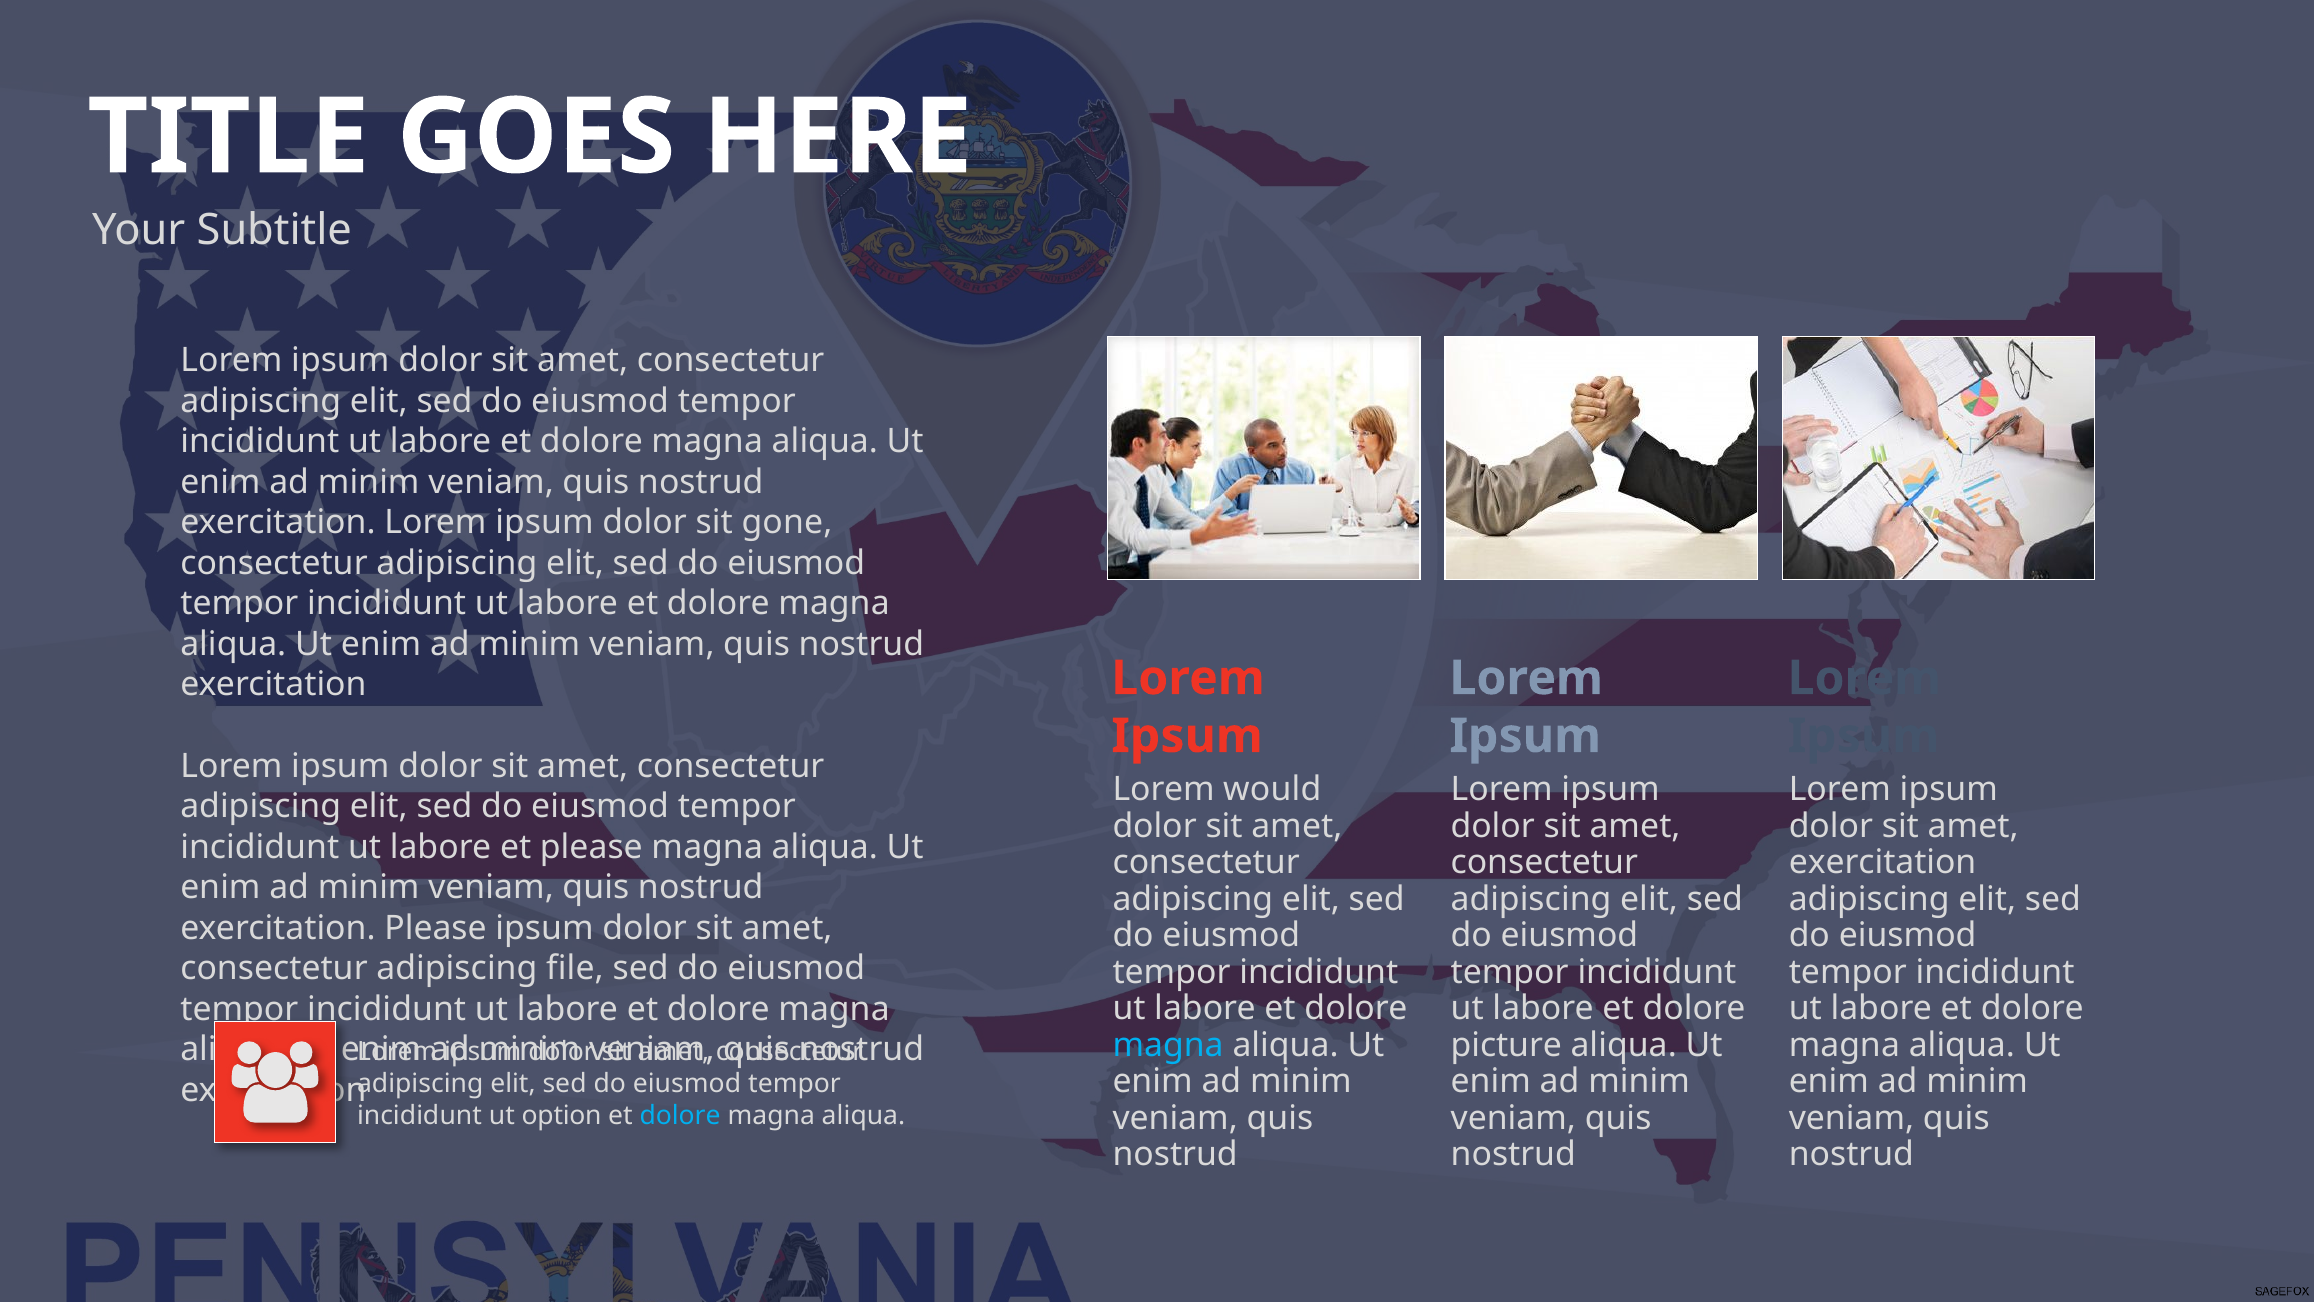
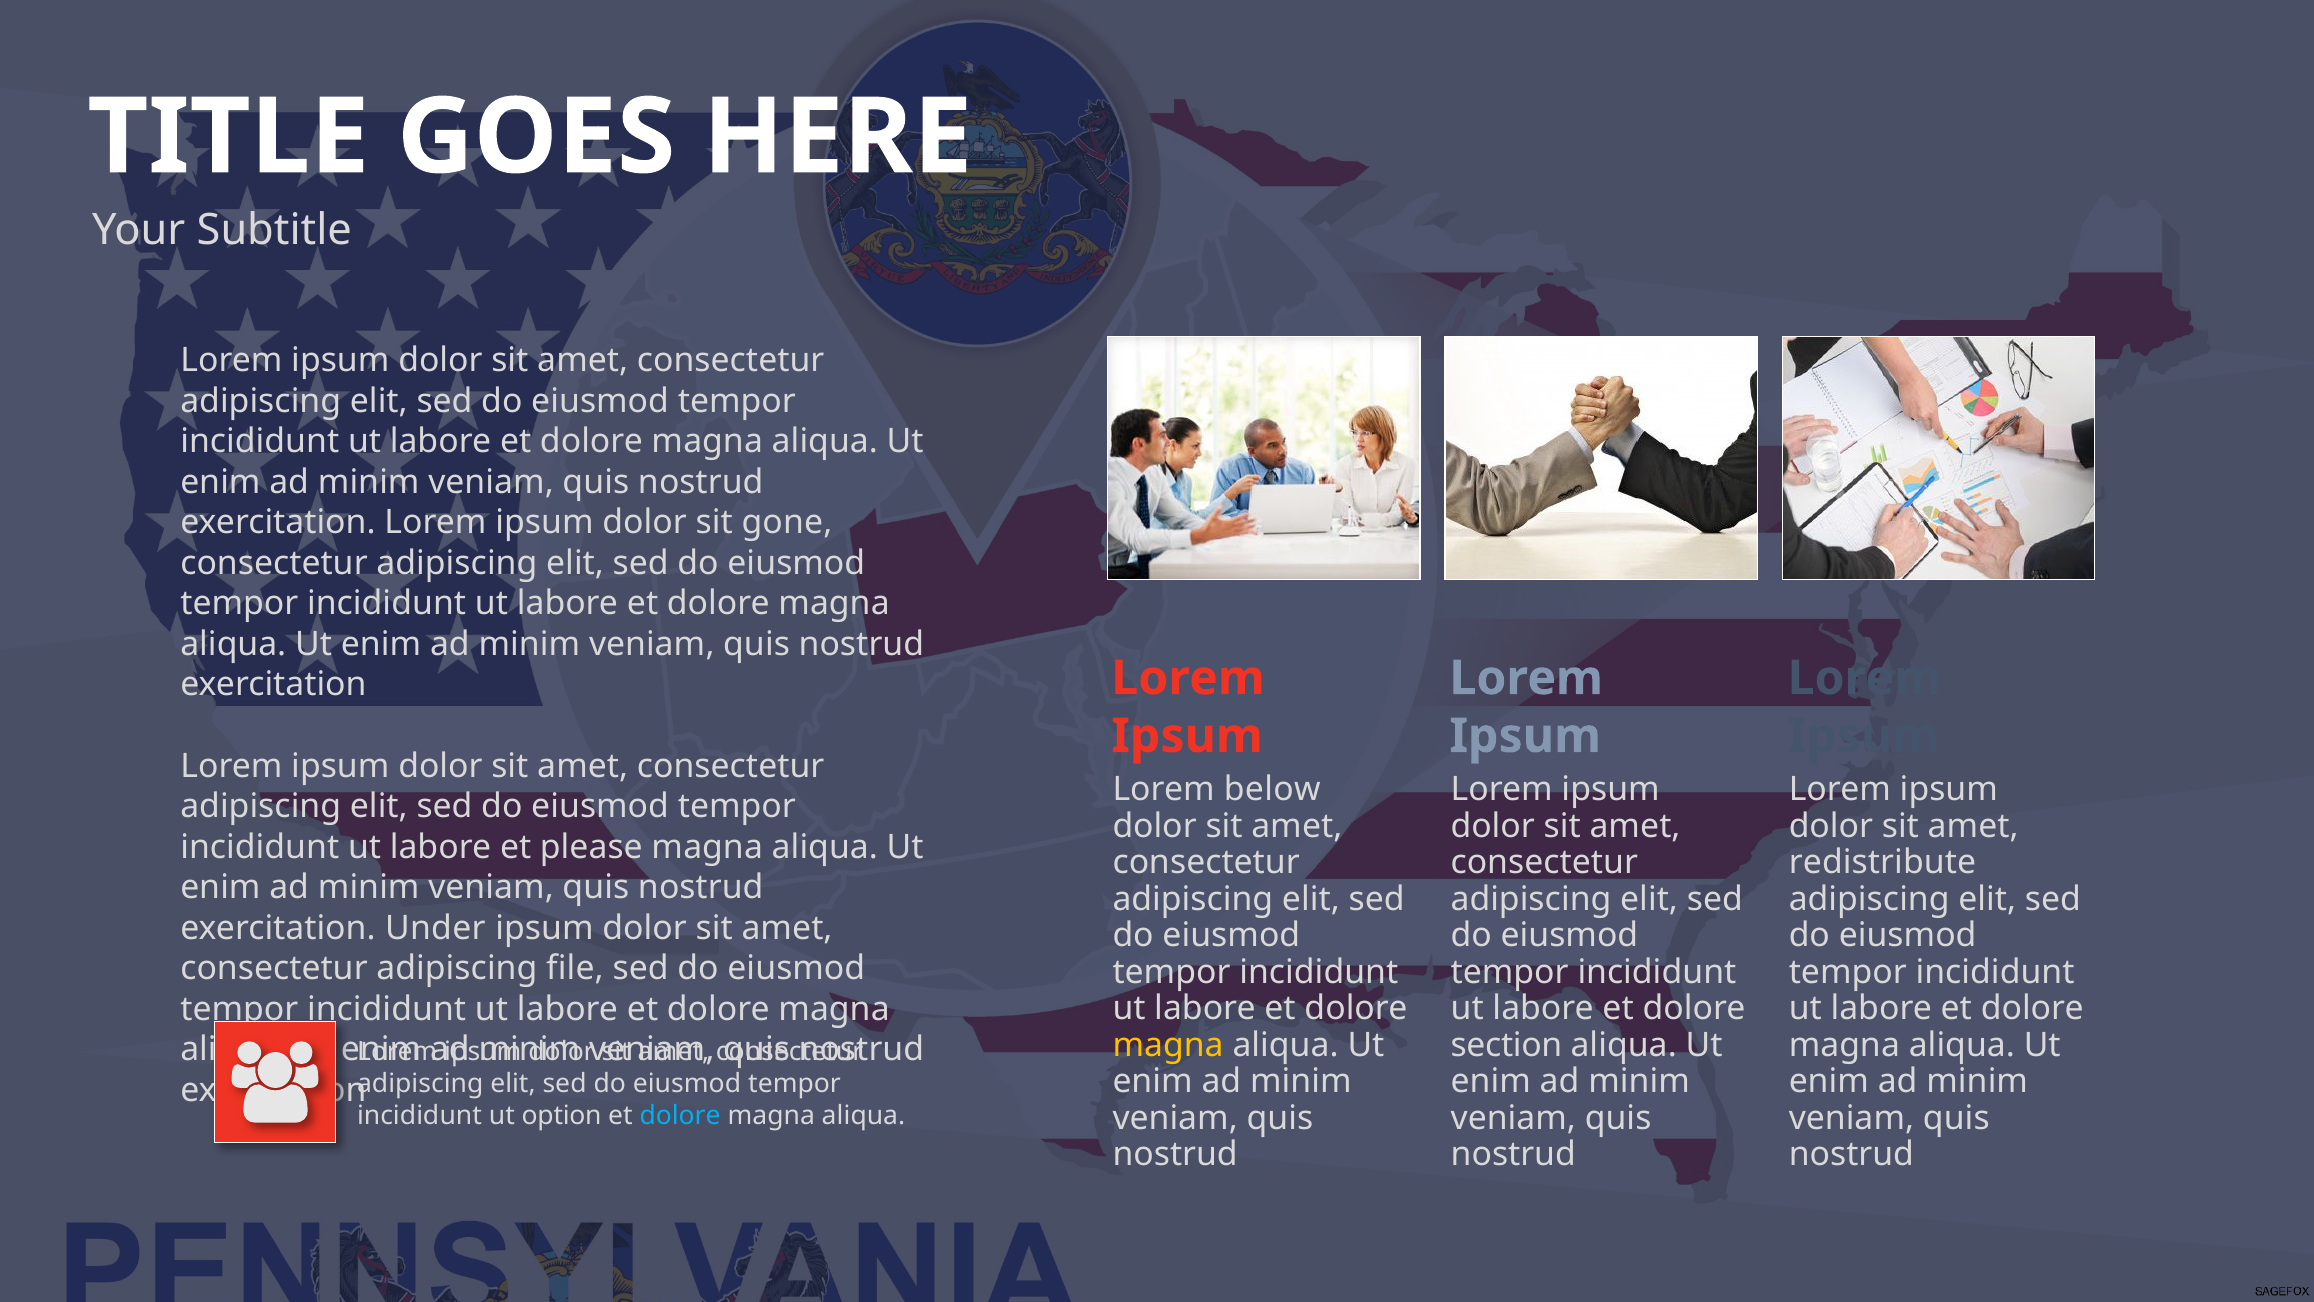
would: would -> below
exercitation at (1883, 862): exercitation -> redistribute
exercitation Please: Please -> Under
magna at (1168, 1045) colour: light blue -> yellow
picture: picture -> section
